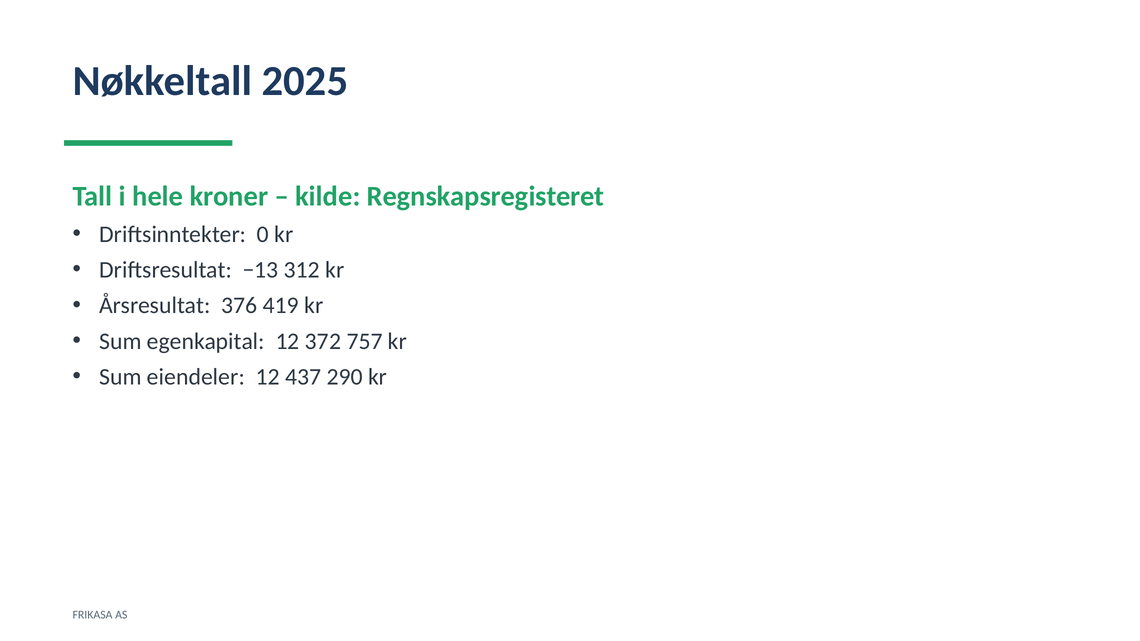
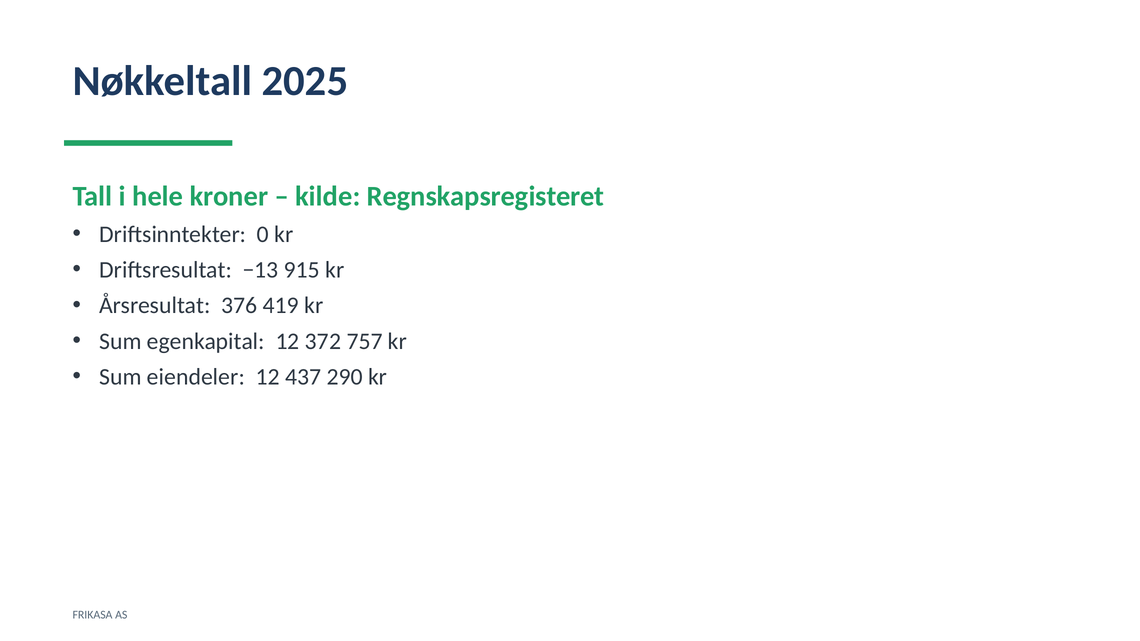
312: 312 -> 915
